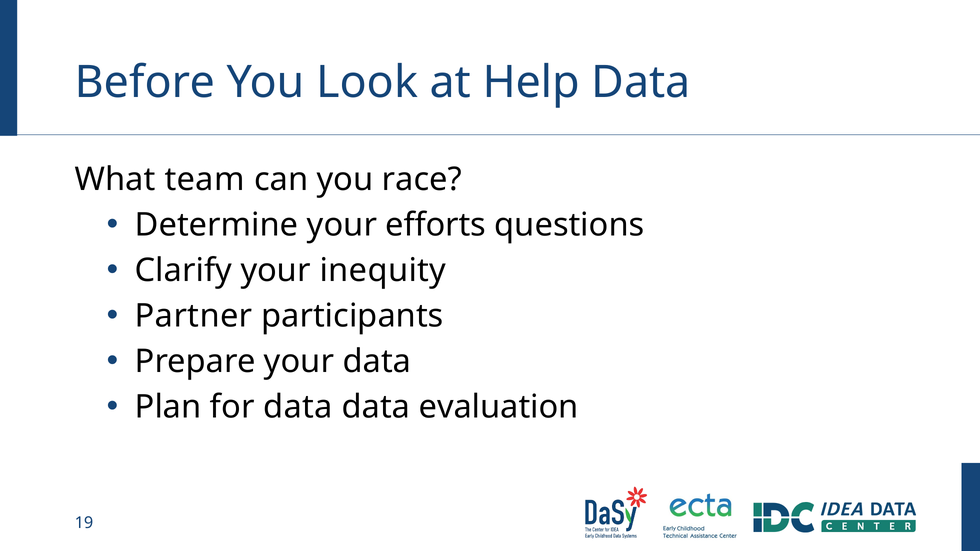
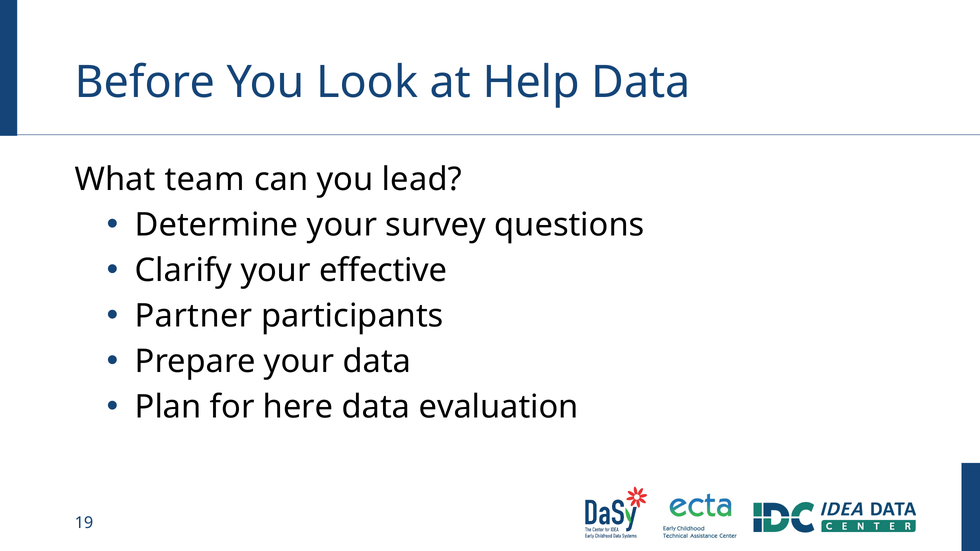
race: race -> lead
efforts: efforts -> survey
inequity: inequity -> effective
for data: data -> here
